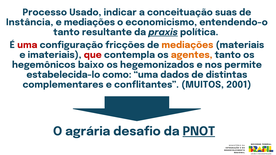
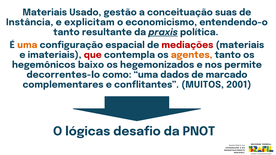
Processo at (45, 12): Processo -> Materiais
indicar: indicar -> gestão
e mediações: mediações -> explicitam
uma at (27, 45) colour: red -> orange
fricções: fricções -> espacial
mediações at (187, 45) colour: orange -> red
estabelecida-lo: estabelecida-lo -> decorrentes-lo
distintas: distintas -> marcado
agrária: agrária -> lógicas
PNOT underline: present -> none
